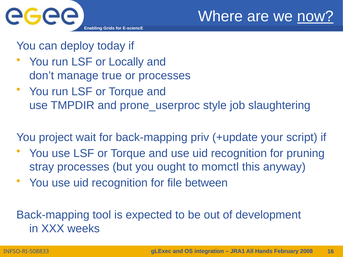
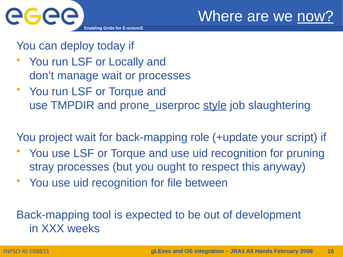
manage true: true -> wait
style underline: none -> present
priv: priv -> role
momctl: momctl -> respect
